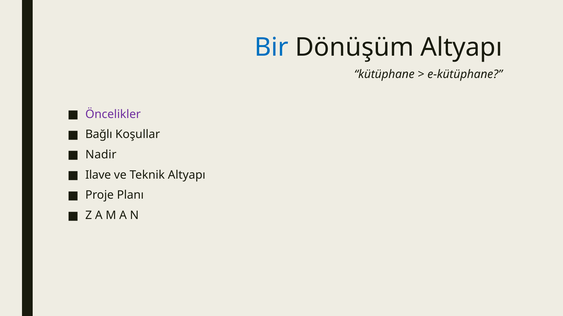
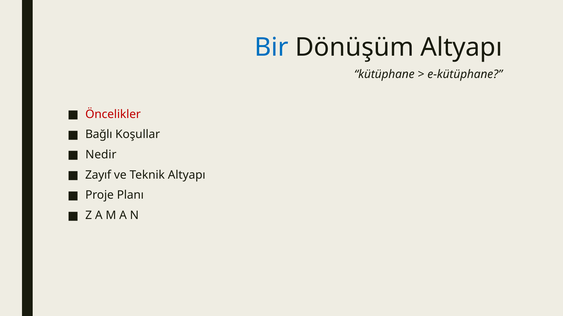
Öncelikler colour: purple -> red
Nadir: Nadir -> Nedir
Ilave: Ilave -> Zayıf
